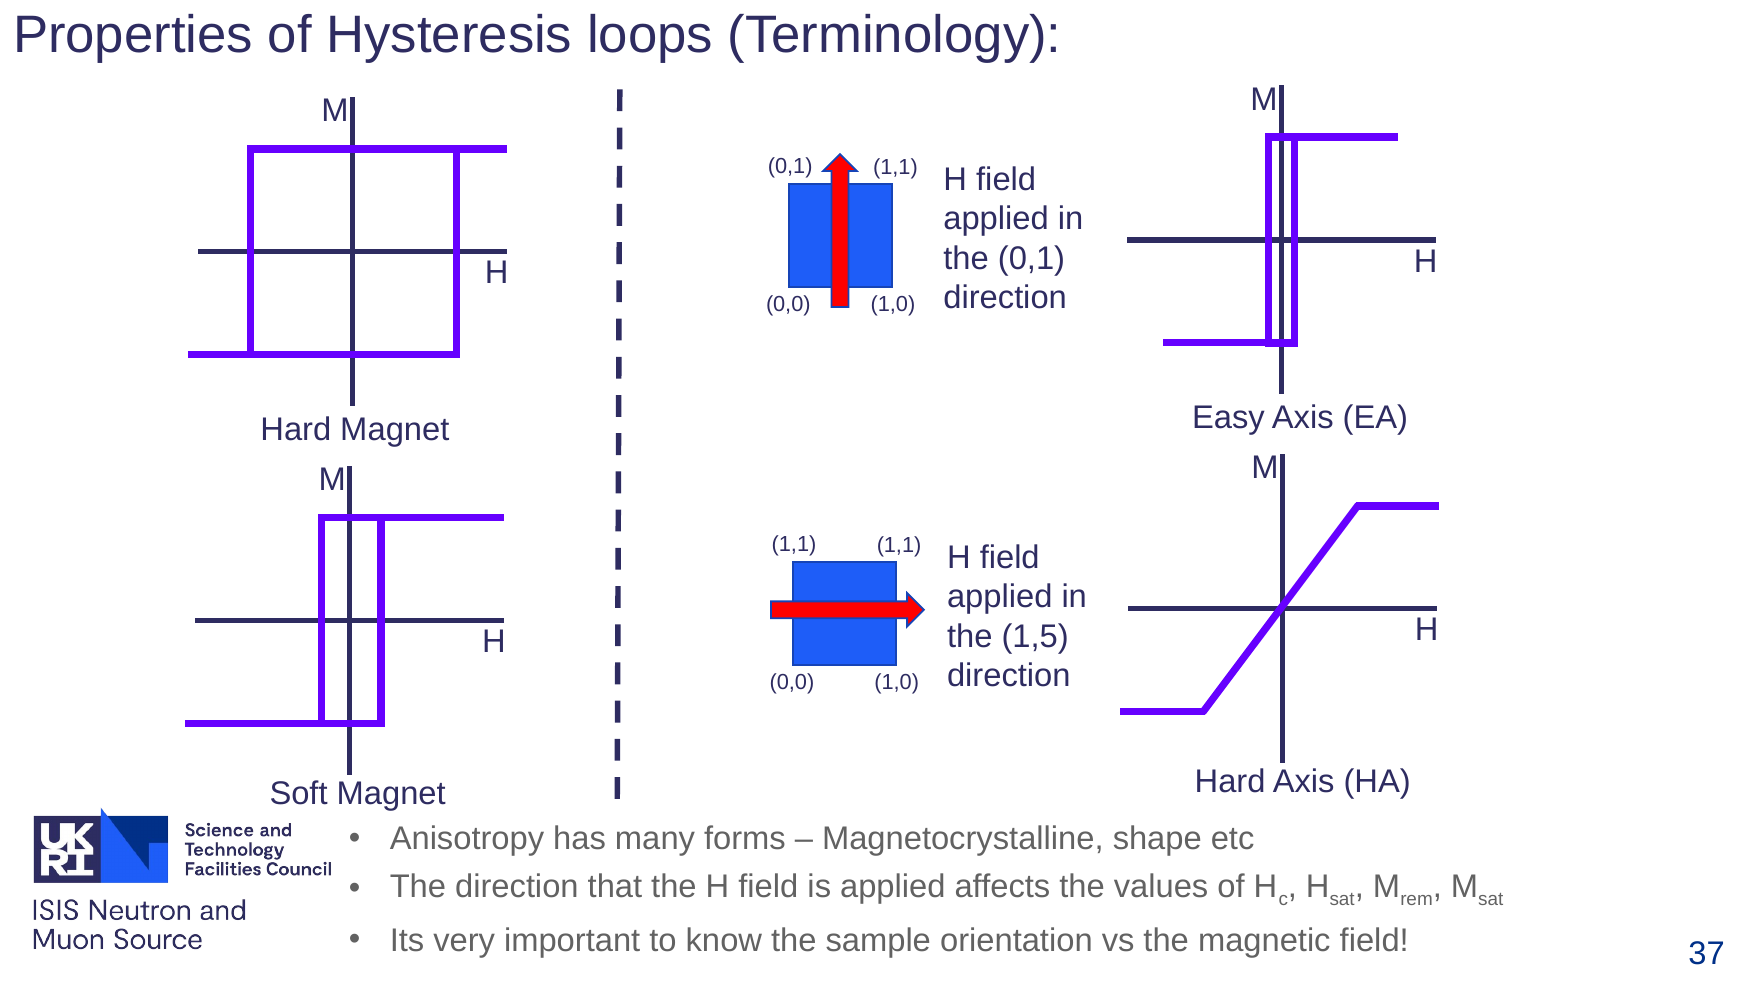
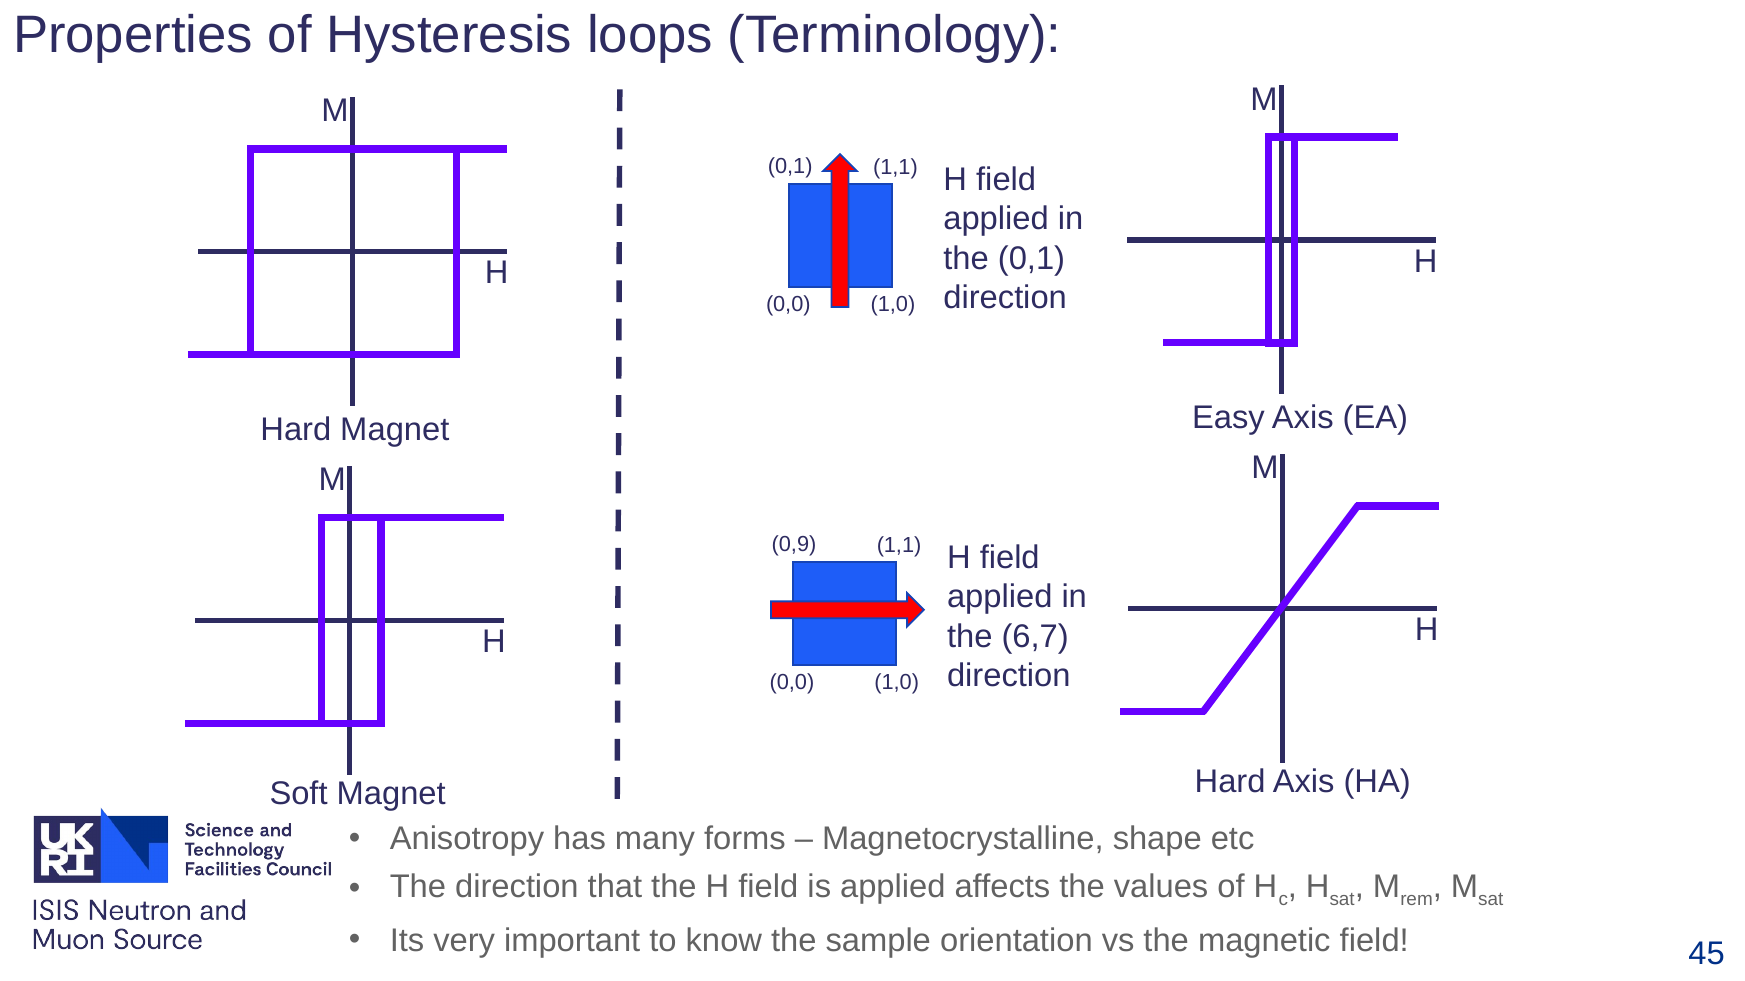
1,1 at (794, 545): 1,1 -> 0,9
1,5: 1,5 -> 6,7
37: 37 -> 45
